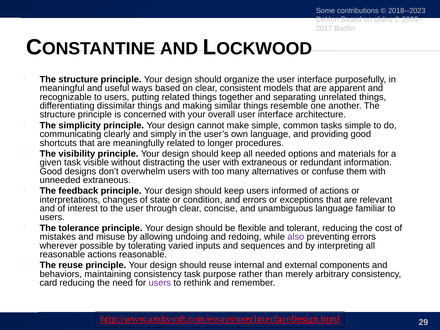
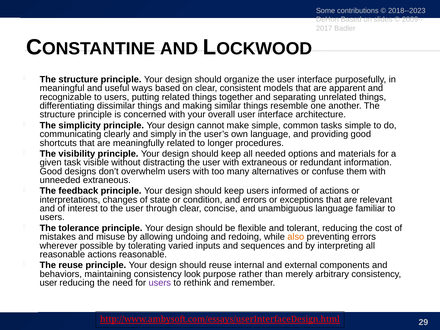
also colour: purple -> orange
consistency task: task -> look
card at (48, 283): card -> user
